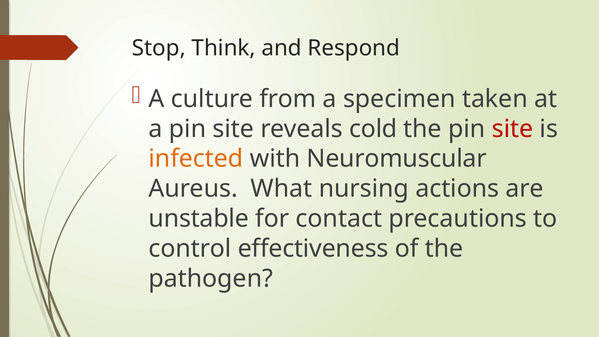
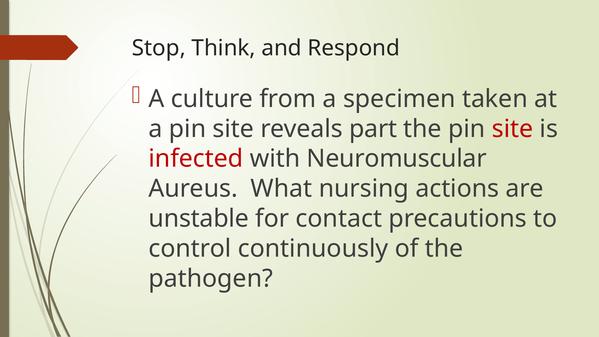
cold: cold -> part
infected colour: orange -> red
effectiveness: effectiveness -> continuously
